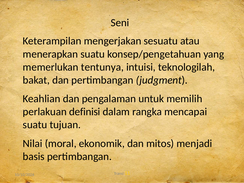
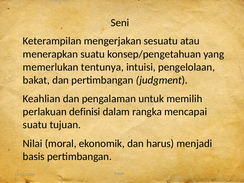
teknologilah: teknologilah -> pengelolaan
mitos: mitos -> harus
